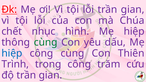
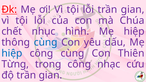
cùng at (46, 42) colour: green -> blue
Trình: Trình -> Từng
trăm: trăm -> nhạc
